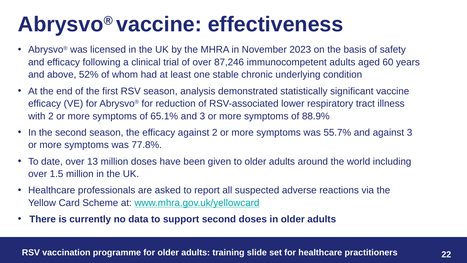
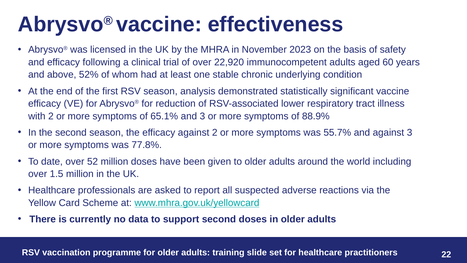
87,246: 87,246 -> 22,920
13: 13 -> 52
